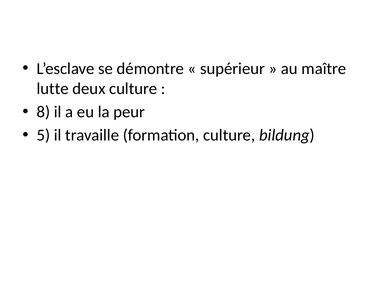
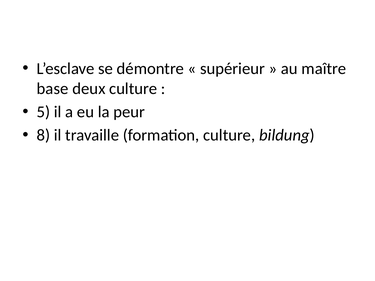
lutte: lutte -> base
8: 8 -> 5
5: 5 -> 8
